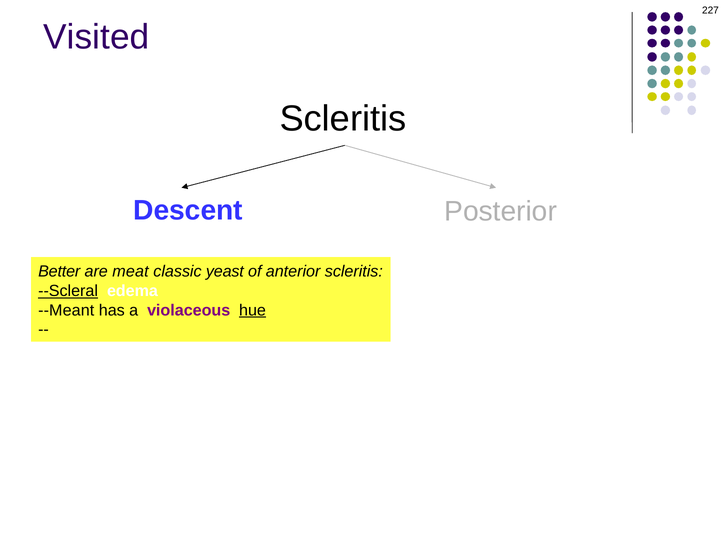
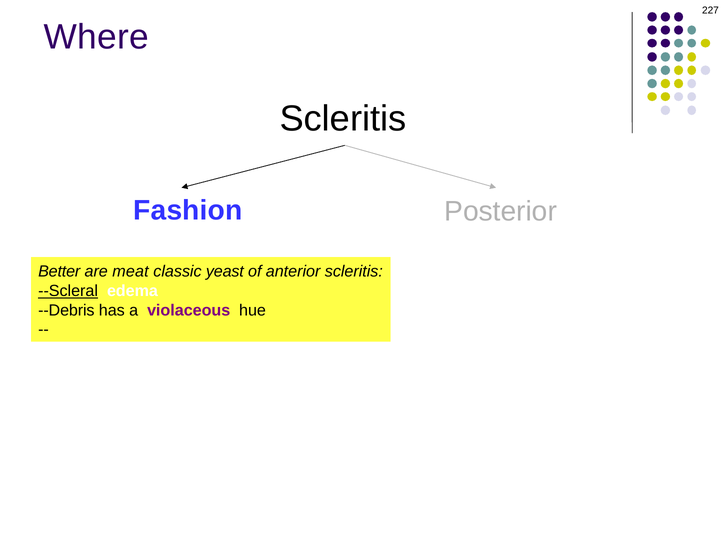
Visited: Visited -> Where
Descent: Descent -> Fashion
--Meant: --Meant -> --Debris
hue underline: present -> none
